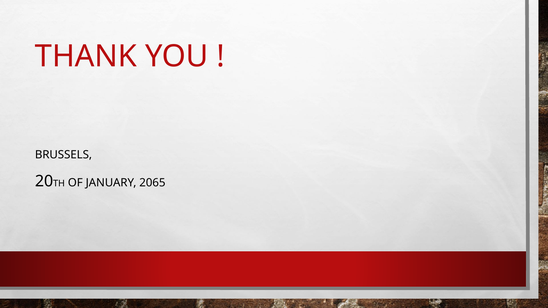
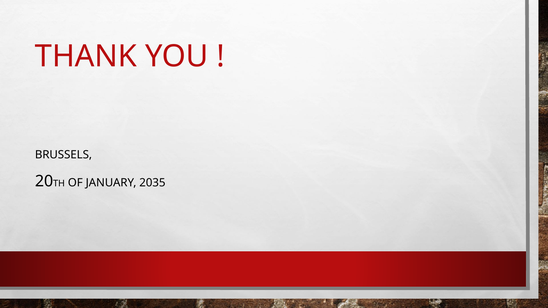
2065: 2065 -> 2035
